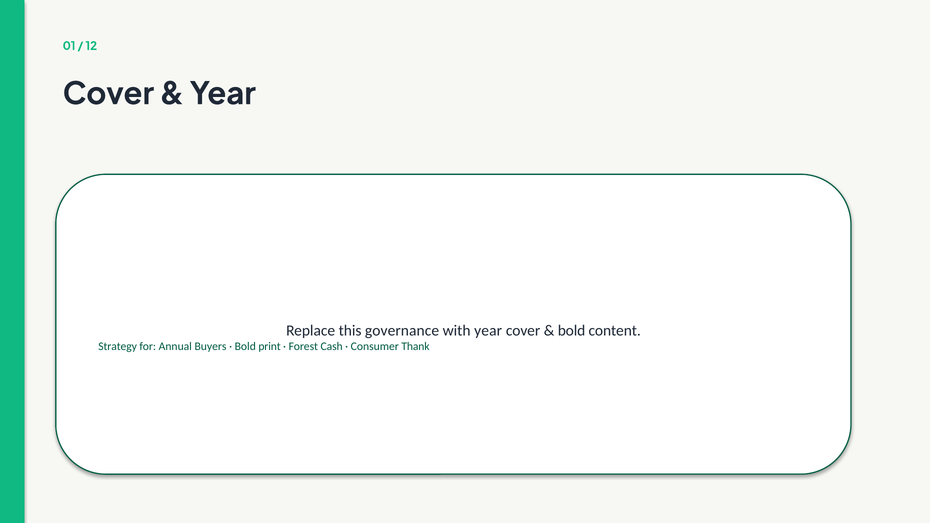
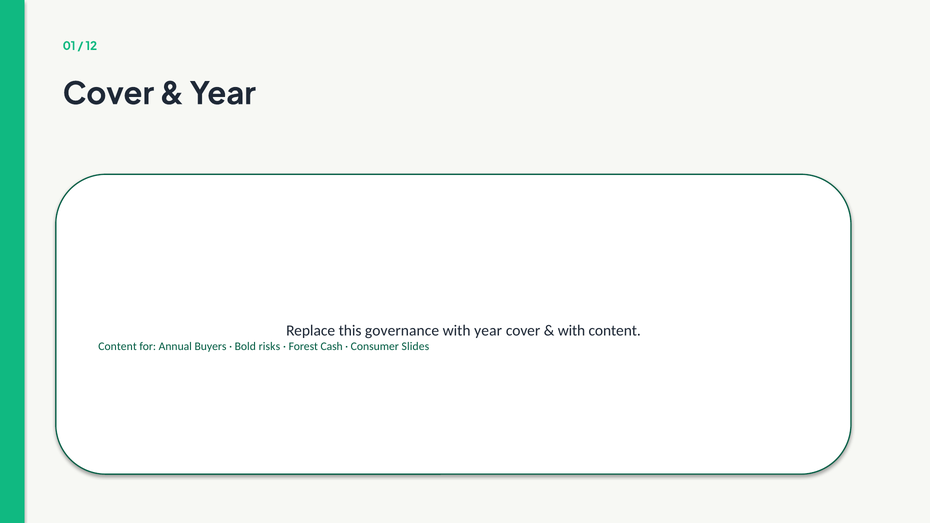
bold at (572, 331): bold -> with
Strategy at (118, 347): Strategy -> Content
print: print -> risks
Thank: Thank -> Slides
